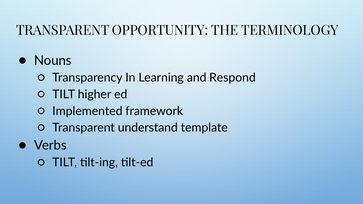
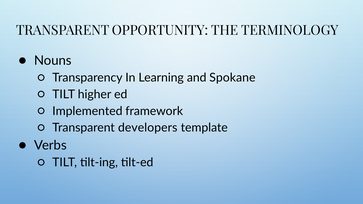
Respond: Respond -> Spokane
understand: understand -> developers
